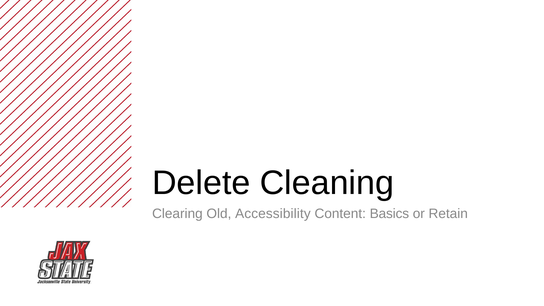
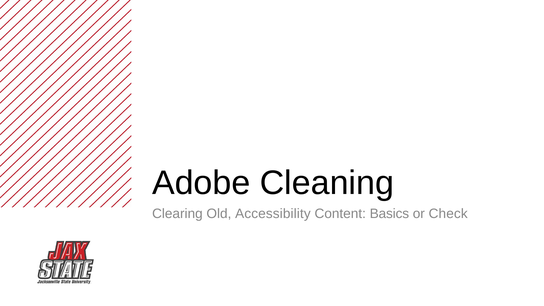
Delete: Delete -> Adobe
Retain: Retain -> Check
